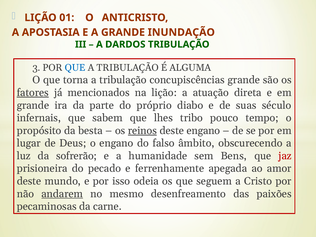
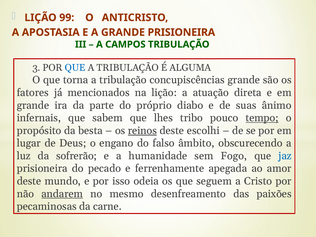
01: 01 -> 99
GRANDE INUNDAÇÃO: INUNDAÇÃO -> PRISIONEIRA
DARDOS: DARDOS -> CAMPOS
fatores underline: present -> none
século: século -> ânimo
tempo underline: none -> present
deste engano: engano -> escolhi
Bens: Bens -> Fogo
jaz colour: red -> blue
